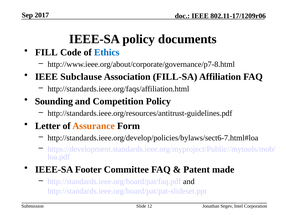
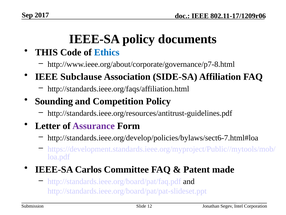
FILL: FILL -> THIS
FILL-SA: FILL-SA -> SIDE-SA
Assurance colour: orange -> purple
Footer: Footer -> Carlos
